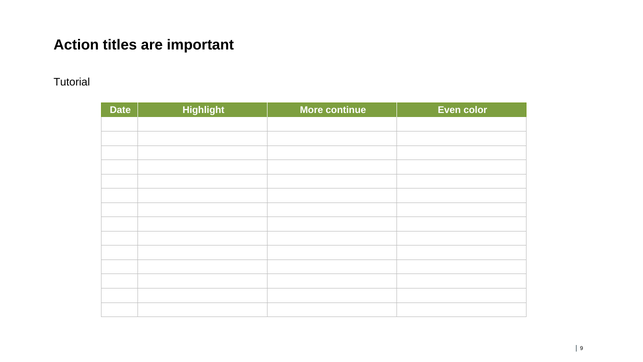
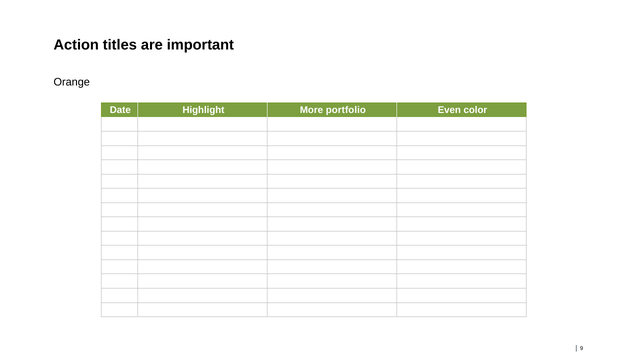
Tutorial: Tutorial -> Orange
continue: continue -> portfolio
